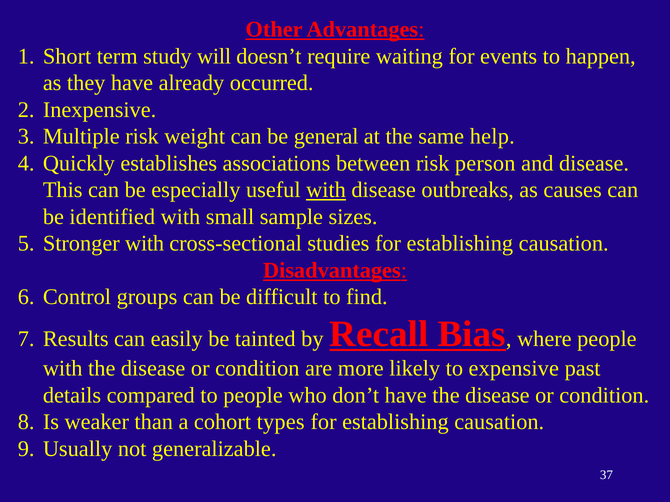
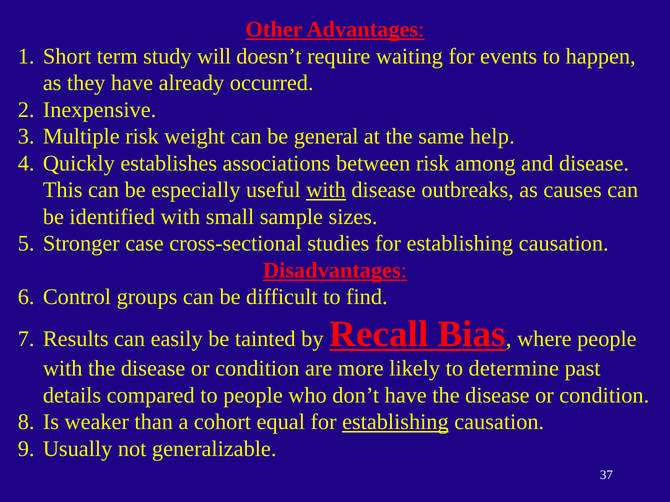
person: person -> among
Stronger with: with -> case
expensive: expensive -> determine
types: types -> equal
establishing at (395, 422) underline: none -> present
